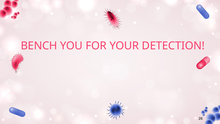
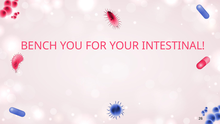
DETECTION: DETECTION -> INTESTINAL
